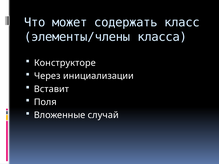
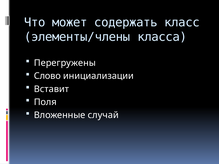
Конструкторе: Конструкторе -> Перегружены
Через: Через -> Слово
